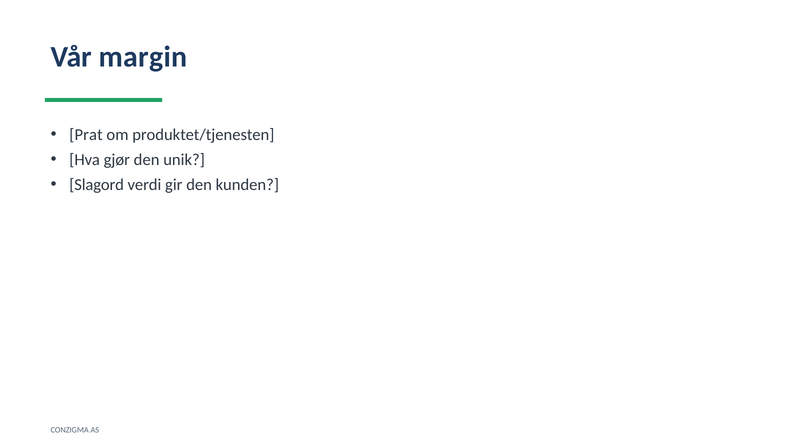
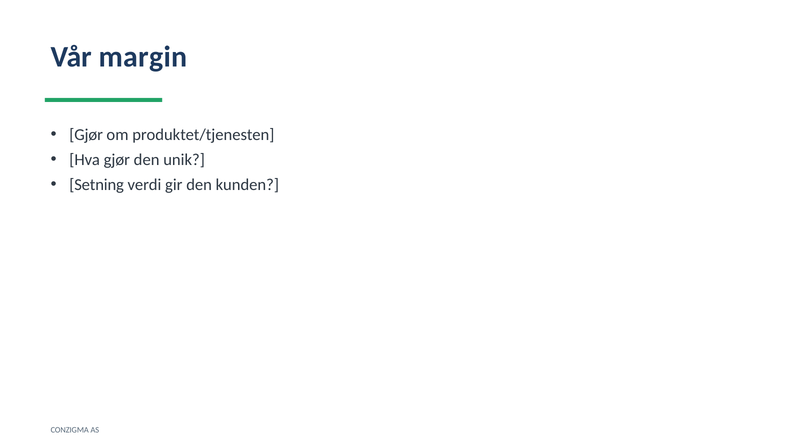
Prat at (86, 135): Prat -> Gjør
Slagord: Slagord -> Setning
